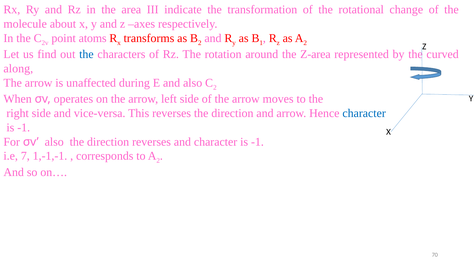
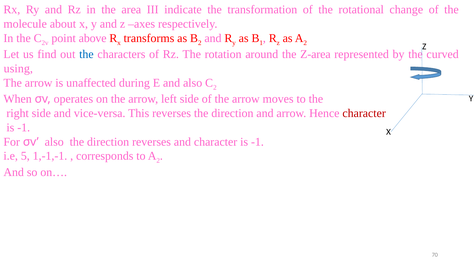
atoms: atoms -> above
along: along -> using
character at (364, 113) colour: blue -> red
7: 7 -> 5
